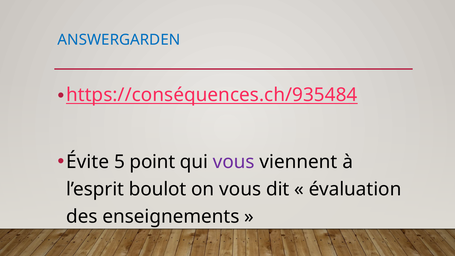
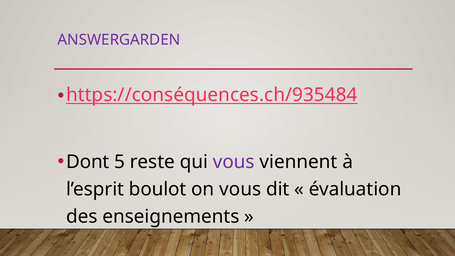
ANSWERGARDEN colour: blue -> purple
Évite: Évite -> Dont
point: point -> reste
